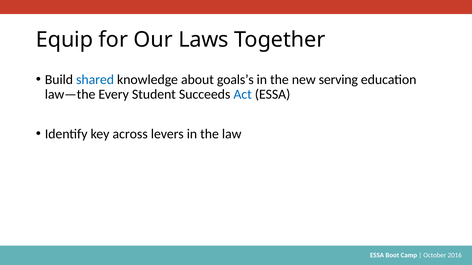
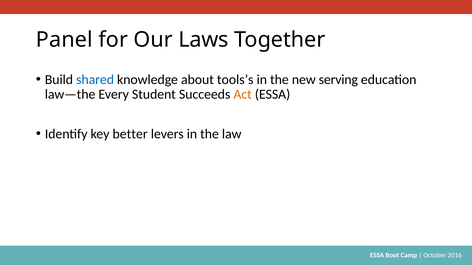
Equip: Equip -> Panel
goals’s: goals’s -> tools’s
Act colour: blue -> orange
across: across -> better
